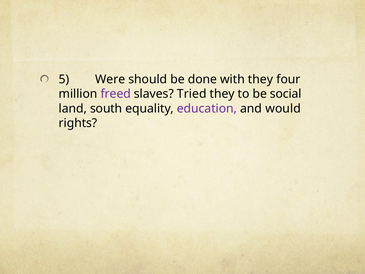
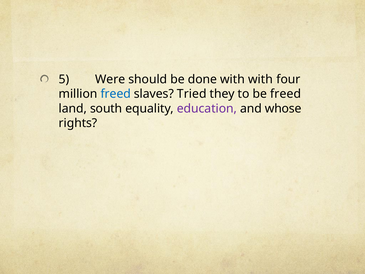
with they: they -> with
freed at (116, 94) colour: purple -> blue
be social: social -> freed
would: would -> whose
